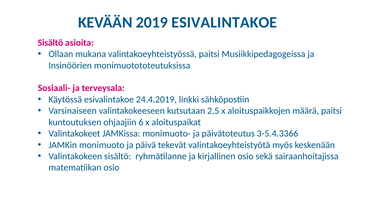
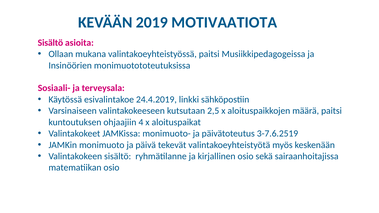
2019 ESIVALINTAKOE: ESIVALINTAKOE -> MOTIVAATIOTA
6: 6 -> 4
3-5.4.3366: 3-5.4.3366 -> 3-7.6.2519
